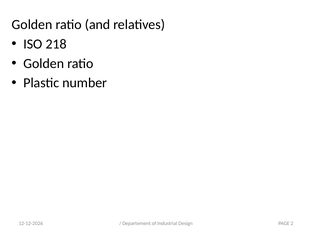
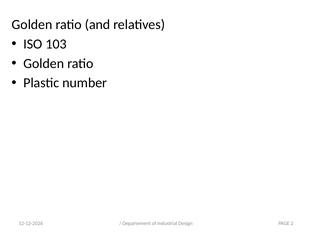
218: 218 -> 103
